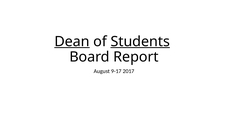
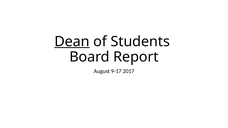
Students underline: present -> none
